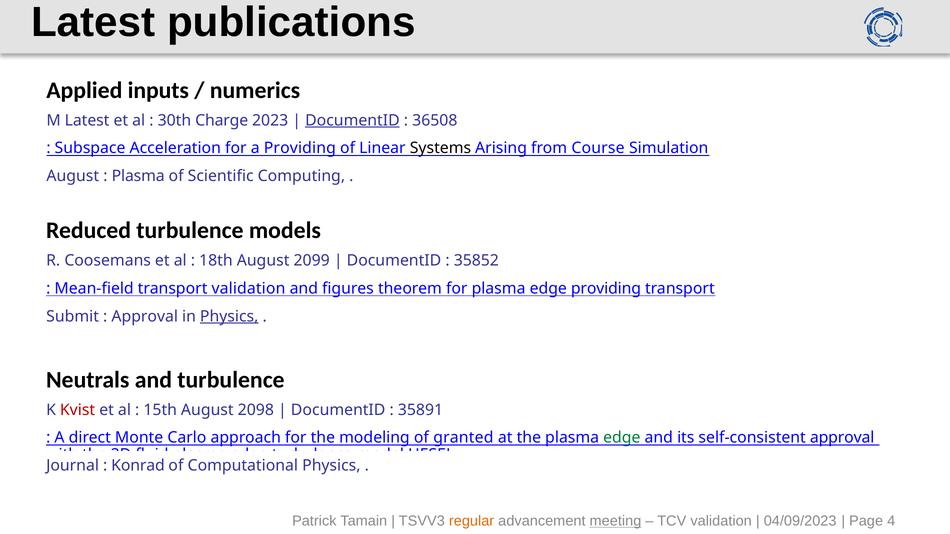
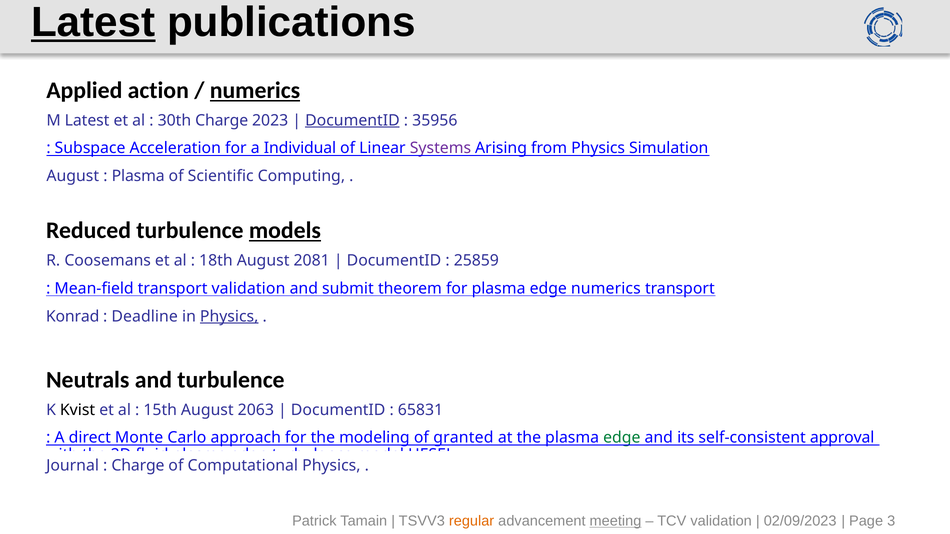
Latest at (93, 22) underline: none -> present
inputs: inputs -> action
numerics at (255, 90) underline: none -> present
36508: 36508 -> 35956
a Providing: Providing -> Individual
Systems colour: black -> purple
from Course: Course -> Physics
models underline: none -> present
2099: 2099 -> 2081
35852: 35852 -> 25859
figures: figures -> submit
edge providing: providing -> numerics
Submit: Submit -> Konrad
Approval at (145, 317): Approval -> Deadline
Kvist colour: red -> black
2098: 2098 -> 2063
35891: 35891 -> 65831
Konrad at (138, 466): Konrad -> Charge
04/09/2023: 04/09/2023 -> 02/09/2023
4: 4 -> 3
